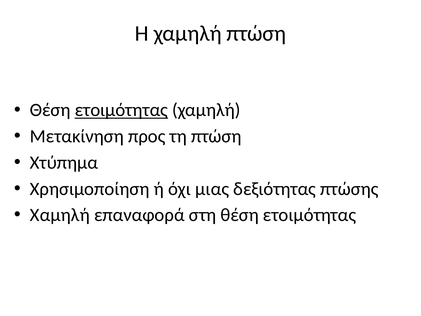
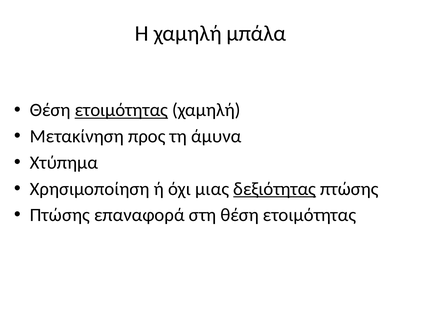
χαμηλή πτώση: πτώση -> μπάλα
τη πτώση: πτώση -> άμυνα
δεξιότητας underline: none -> present
Χαμηλή at (60, 215): Χαμηλή -> Πτώσης
